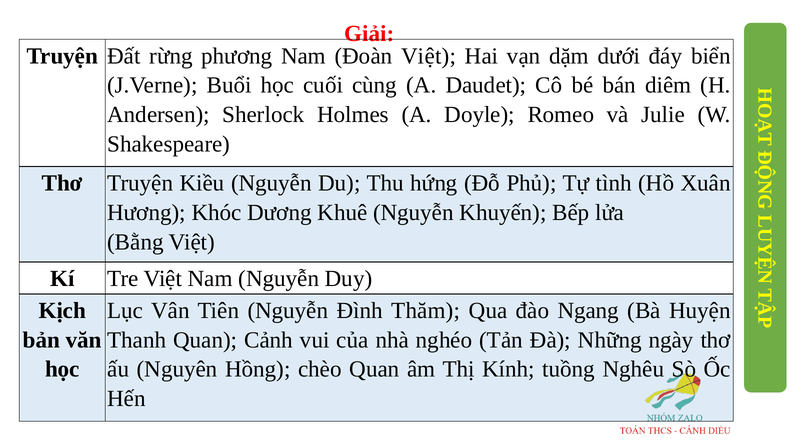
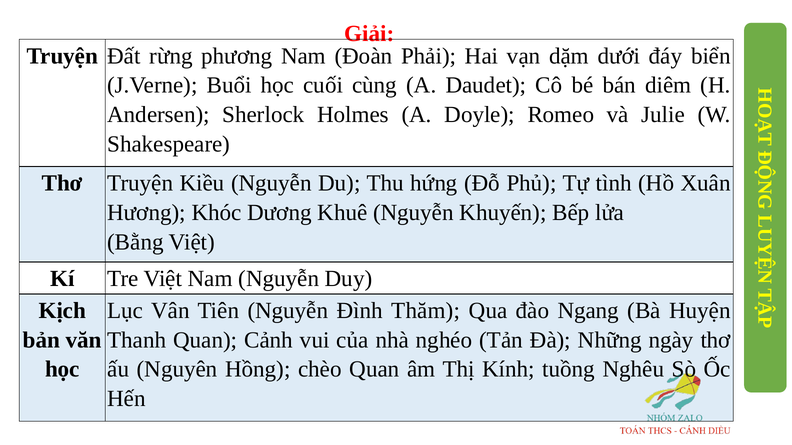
Đoàn Việt: Việt -> Phải
